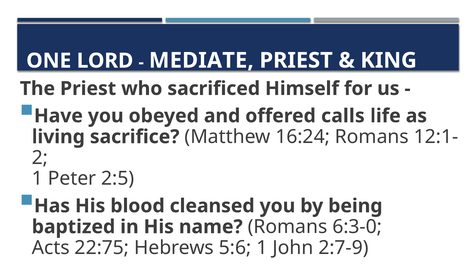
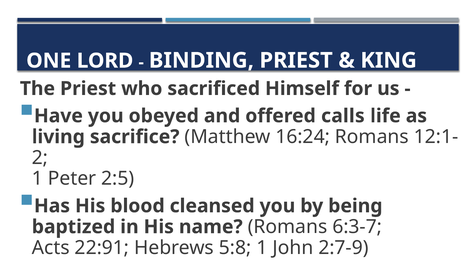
MEDIATE: MEDIATE -> BINDING
6:3-0: 6:3-0 -> 6:3-7
22:75: 22:75 -> 22:91
5:6: 5:6 -> 5:8
